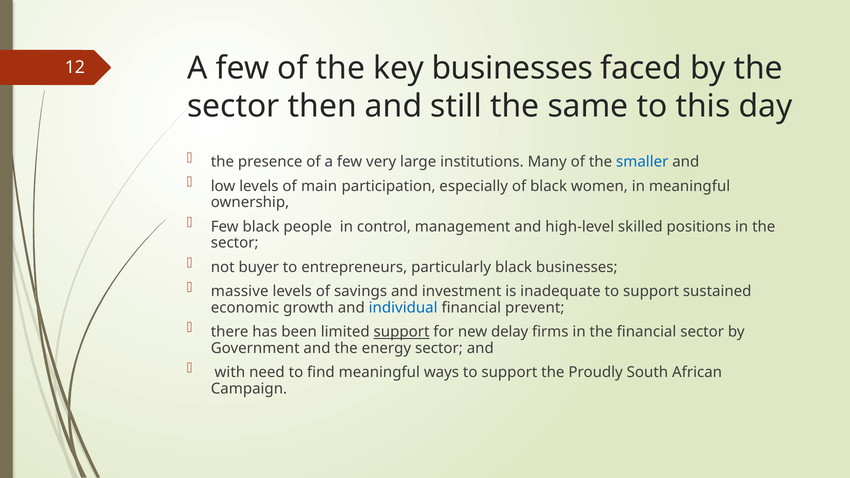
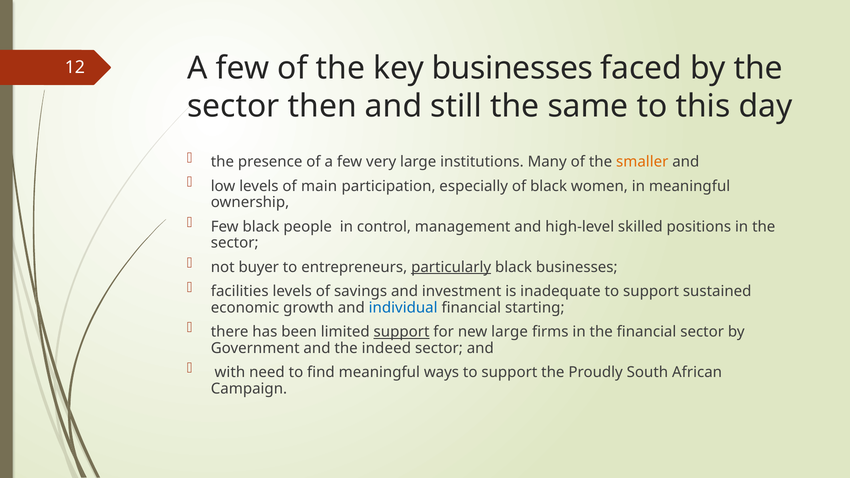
smaller colour: blue -> orange
particularly underline: none -> present
massive: massive -> facilities
prevent: prevent -> starting
new delay: delay -> large
energy: energy -> indeed
